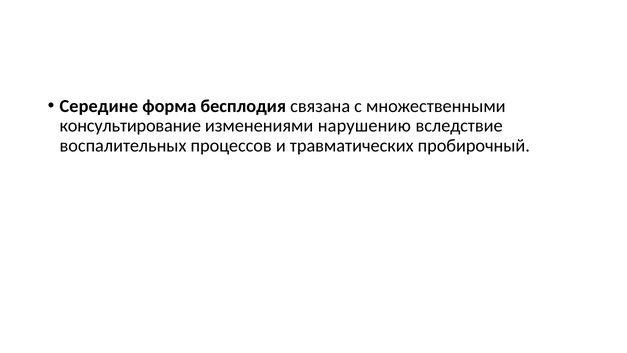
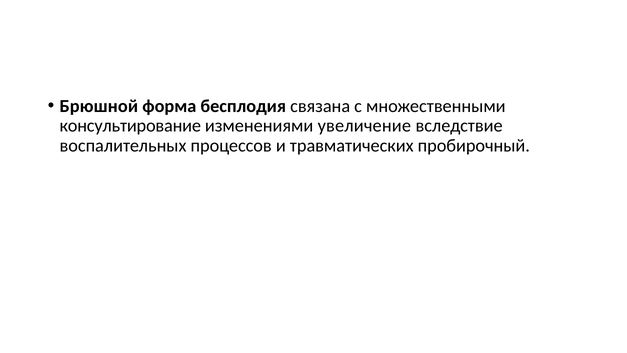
Середине: Середине -> Брюшной
нарушению: нарушению -> увеличение
